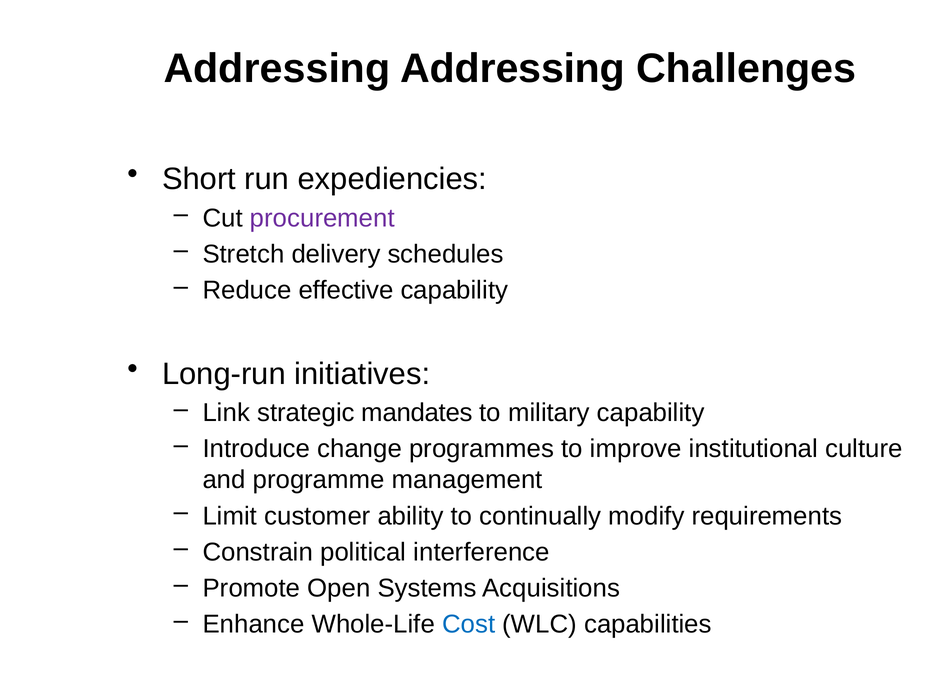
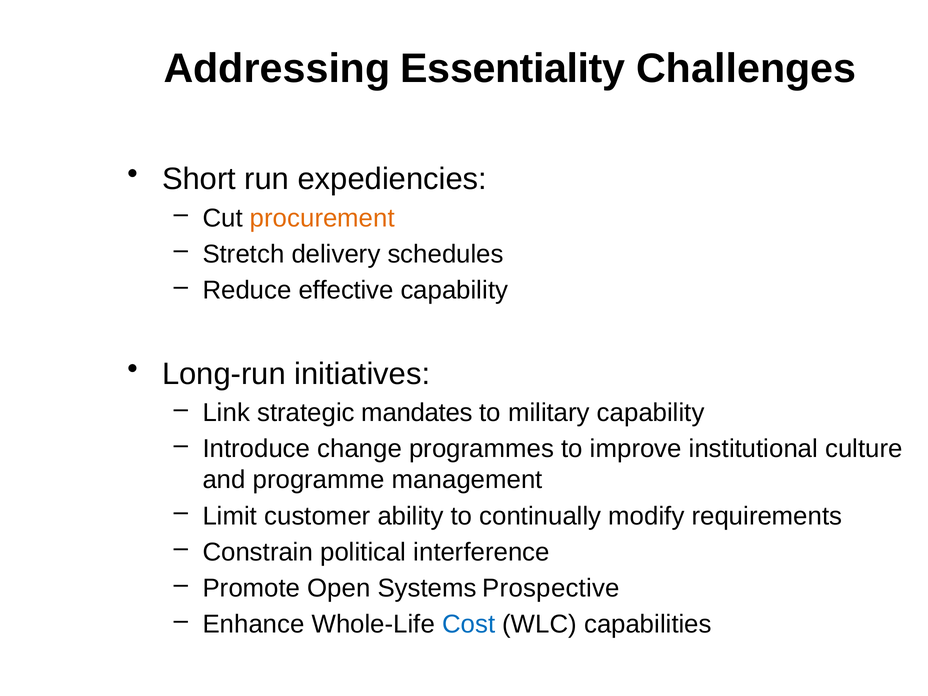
Addressing Addressing: Addressing -> Essentiality
procurement colour: purple -> orange
Acquisitions: Acquisitions -> Prospective
